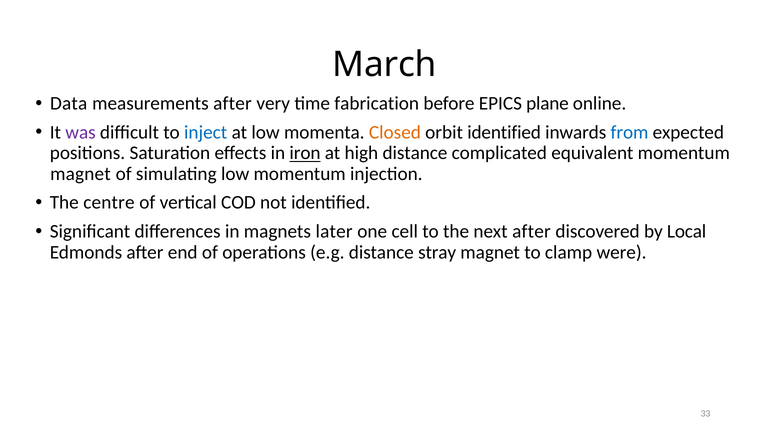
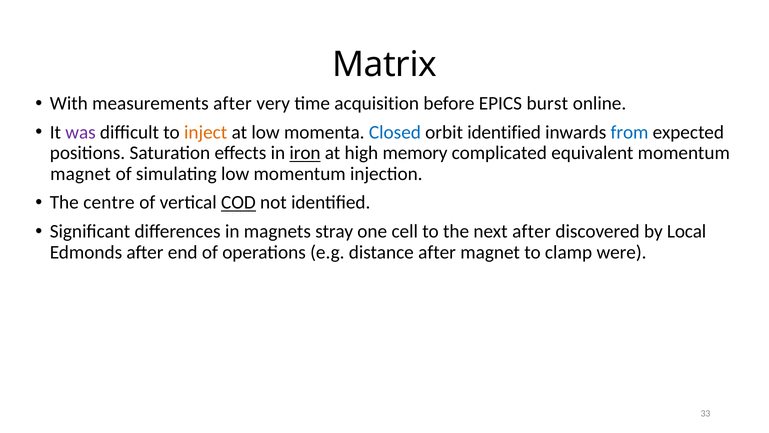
March: March -> Matrix
Data: Data -> With
fabrication: fabrication -> acquisition
plane: plane -> burst
inject colour: blue -> orange
Closed colour: orange -> blue
high distance: distance -> memory
COD underline: none -> present
later: later -> stray
distance stray: stray -> after
